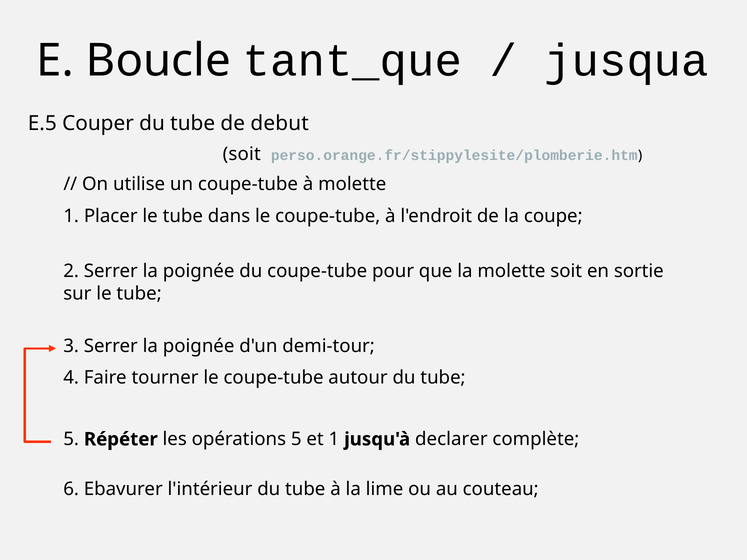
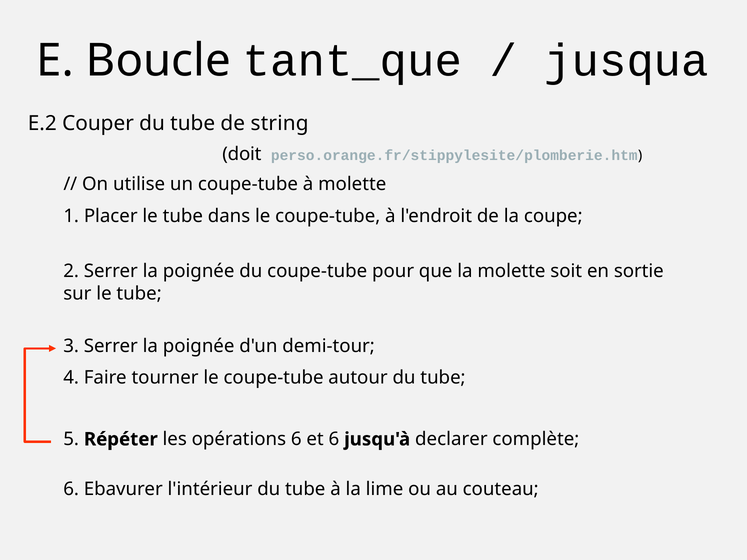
E.5: E.5 -> E.2
debut: debut -> string
soit at (242, 154): soit -> doit
opérations 5: 5 -> 6
et 1: 1 -> 6
